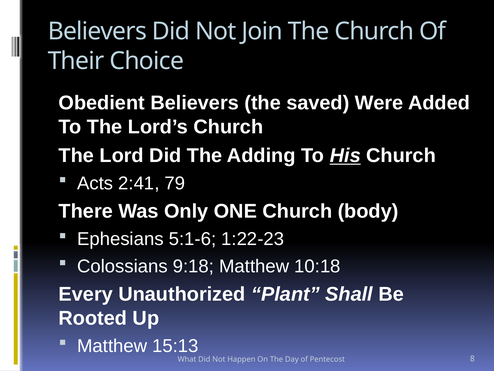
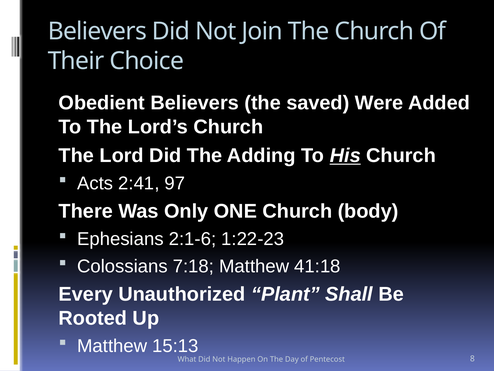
79: 79 -> 97
5:1-6: 5:1-6 -> 2:1-6
9:18: 9:18 -> 7:18
10:18: 10:18 -> 41:18
